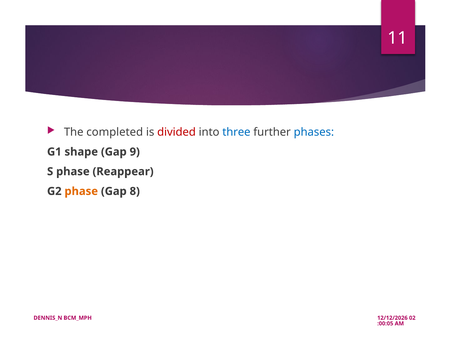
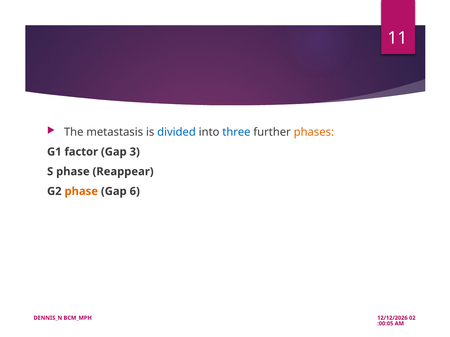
completed: completed -> metastasis
divided colour: red -> blue
phases colour: blue -> orange
shape: shape -> factor
9: 9 -> 3
8: 8 -> 6
